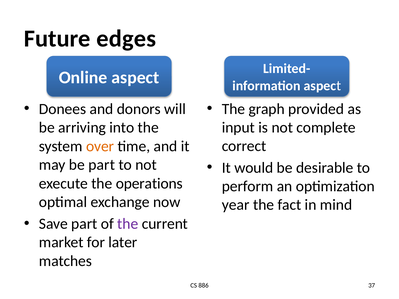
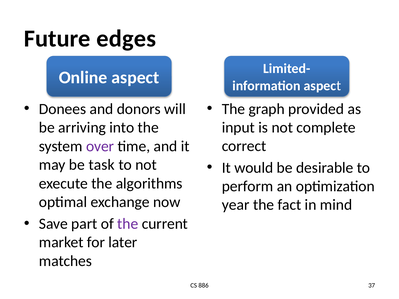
over colour: orange -> purple
be part: part -> task
operations: operations -> algorithms
